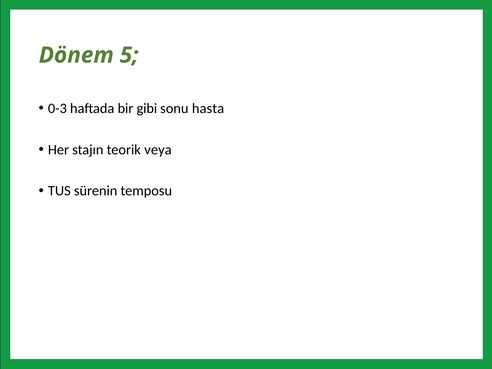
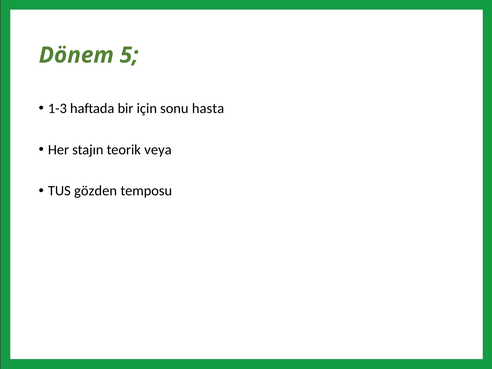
0-3: 0-3 -> 1-3
gibi: gibi -> için
sürenin: sürenin -> gözden
